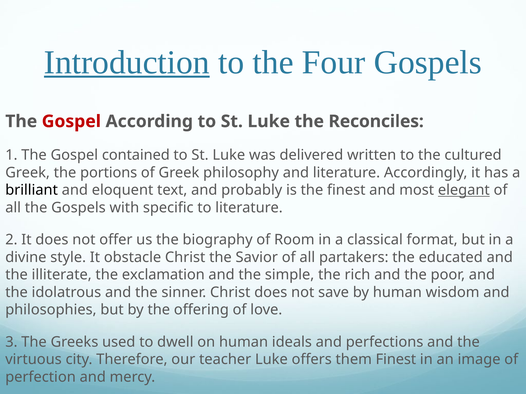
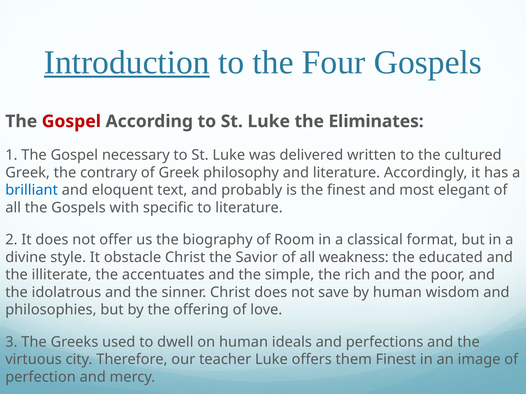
Reconciles: Reconciles -> Eliminates
contained: contained -> necessary
portions: portions -> contrary
brilliant colour: black -> blue
elegant underline: present -> none
partakers: partakers -> weakness
exclamation: exclamation -> accentuates
